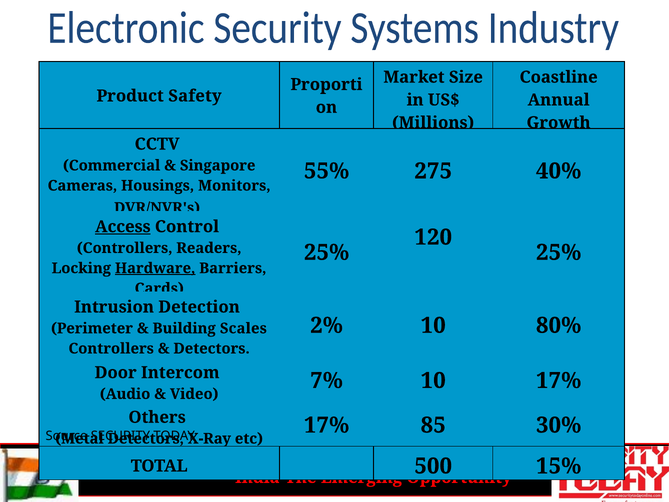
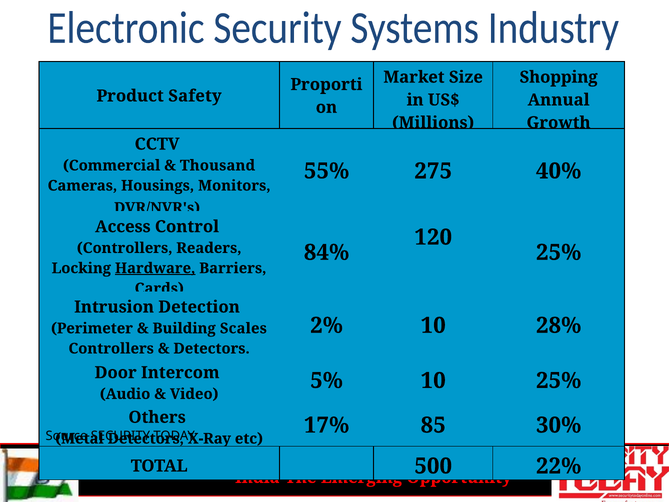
Coastline: Coastline -> Shopping
Singapore: Singapore -> Thousand
Access underline: present -> none
25% at (326, 252): 25% -> 84%
80%: 80% -> 28%
7%: 7% -> 5%
10 17%: 17% -> 25%
15%: 15% -> 22%
